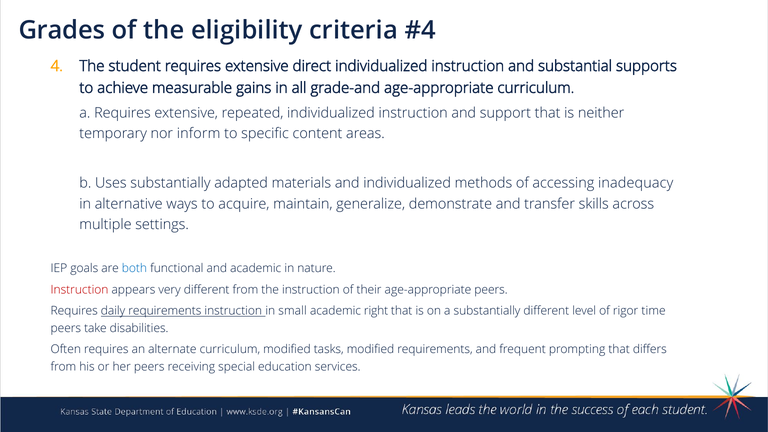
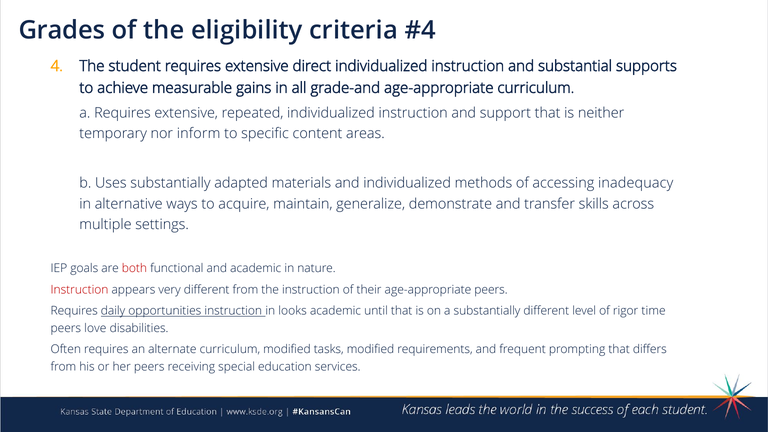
both colour: blue -> red
daily requirements: requirements -> opportunities
small: small -> looks
right: right -> until
take: take -> love
